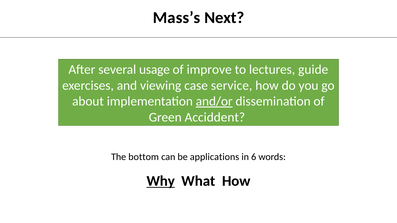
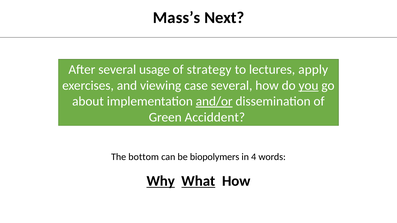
improve: improve -> strategy
guide: guide -> apply
case service: service -> several
you underline: none -> present
applications: applications -> biopolymers
6: 6 -> 4
What underline: none -> present
